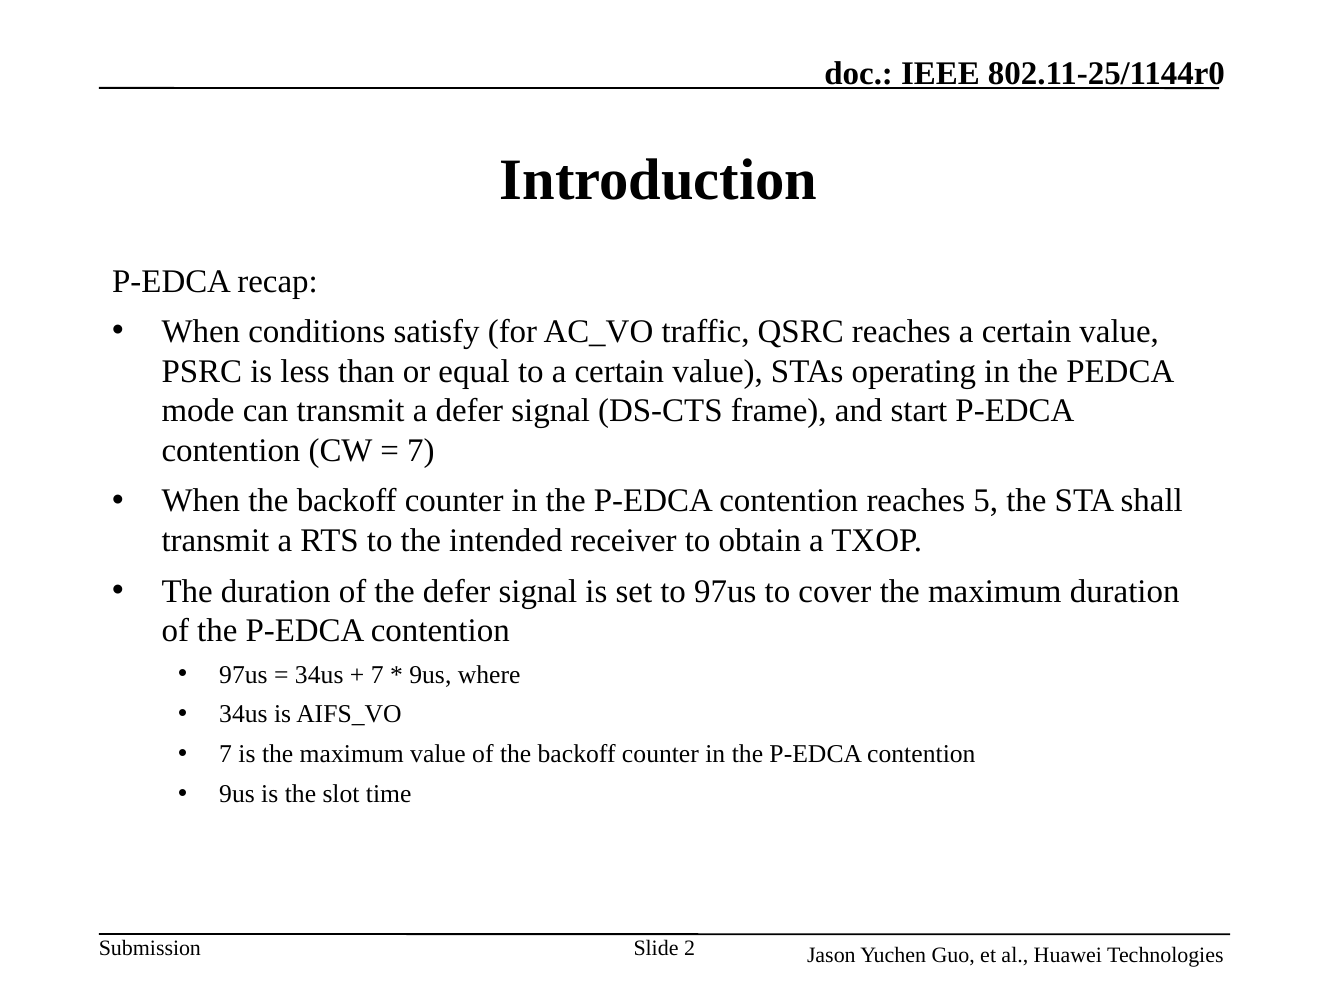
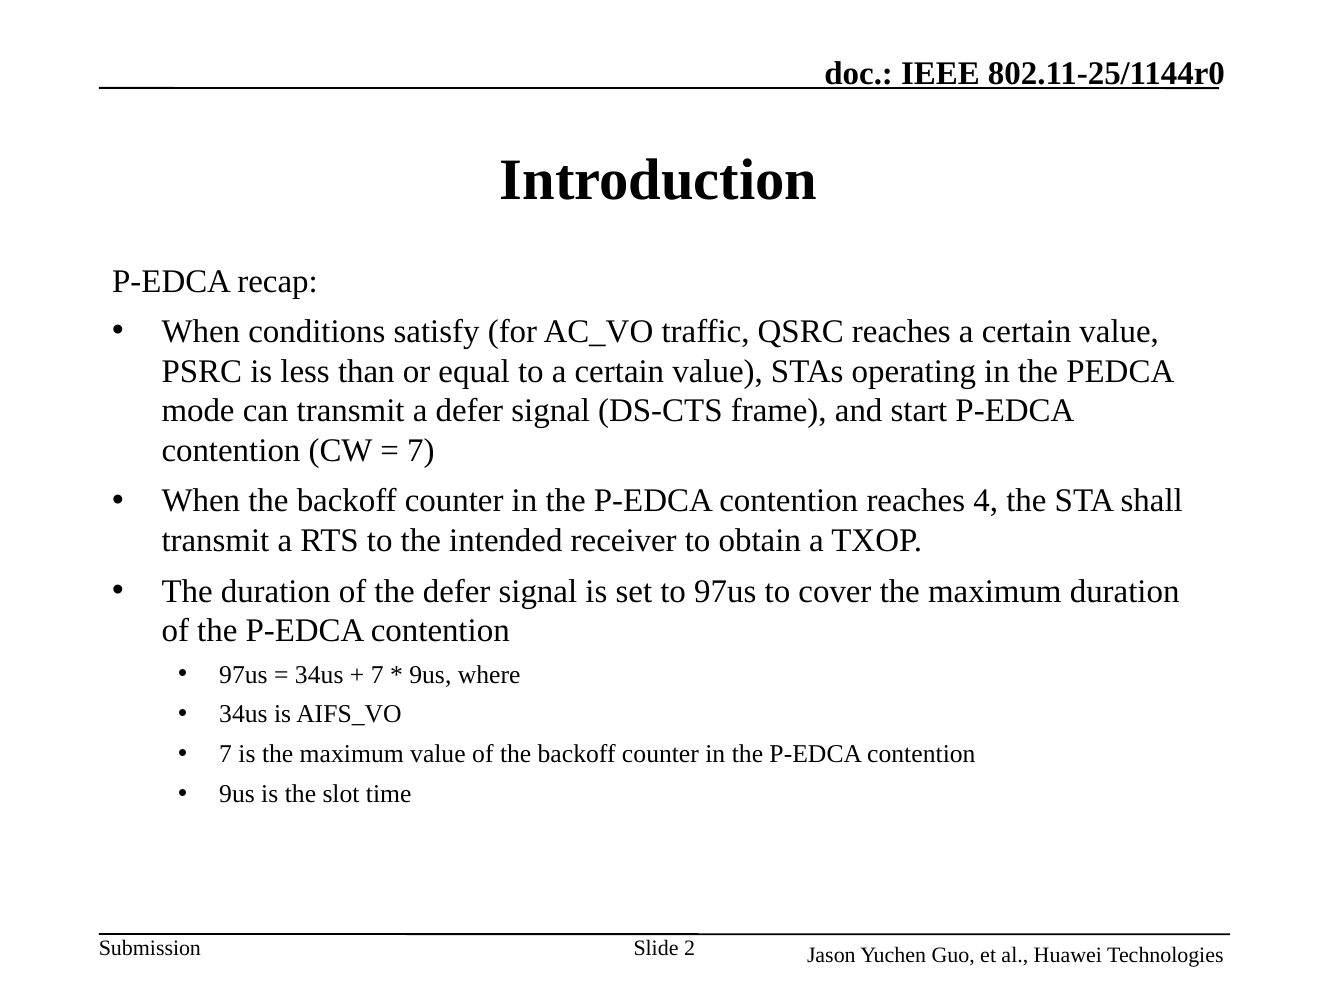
5: 5 -> 4
